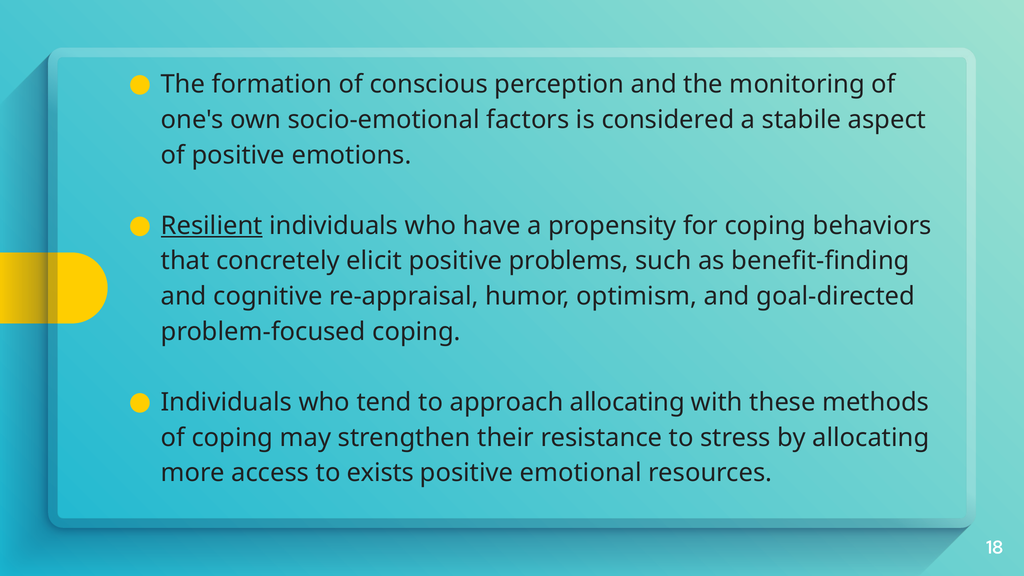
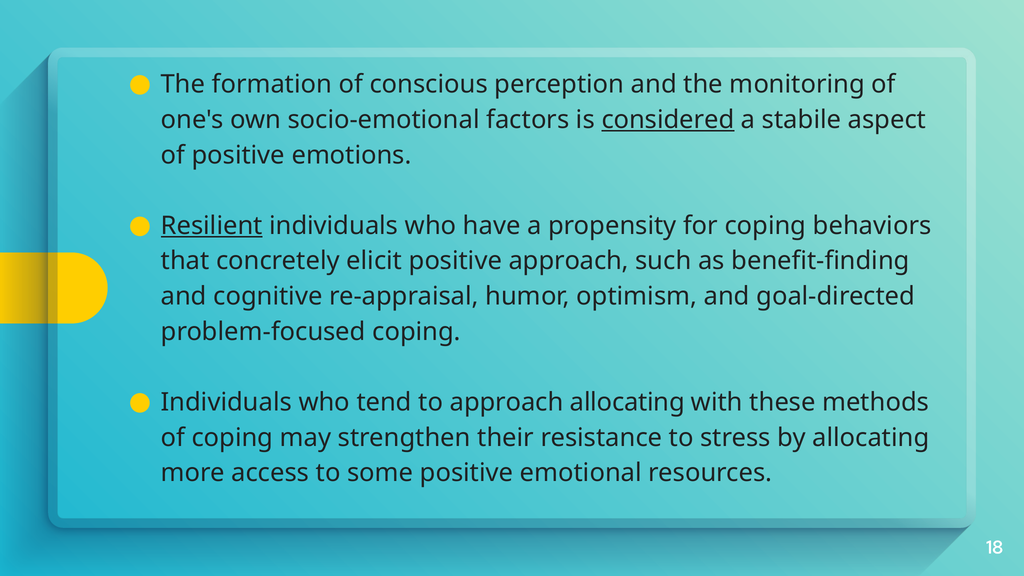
considered underline: none -> present
positive problems: problems -> approach
exists: exists -> some
